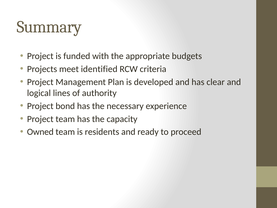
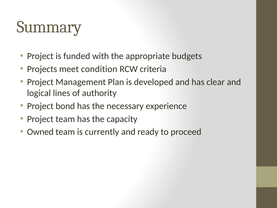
identified: identified -> condition
residents: residents -> currently
